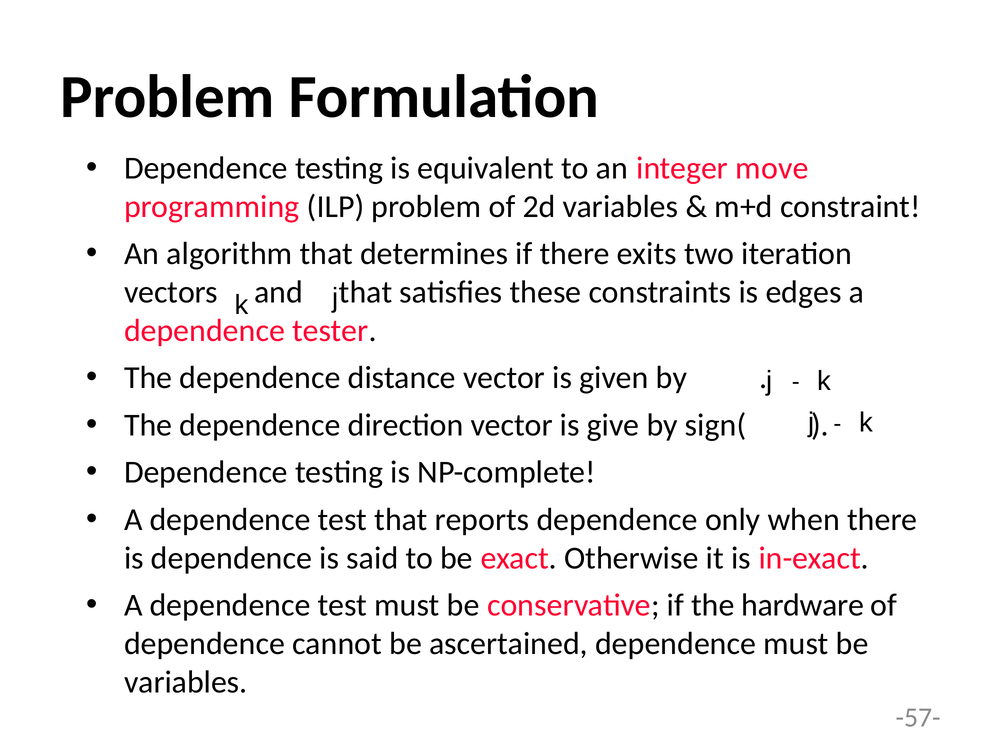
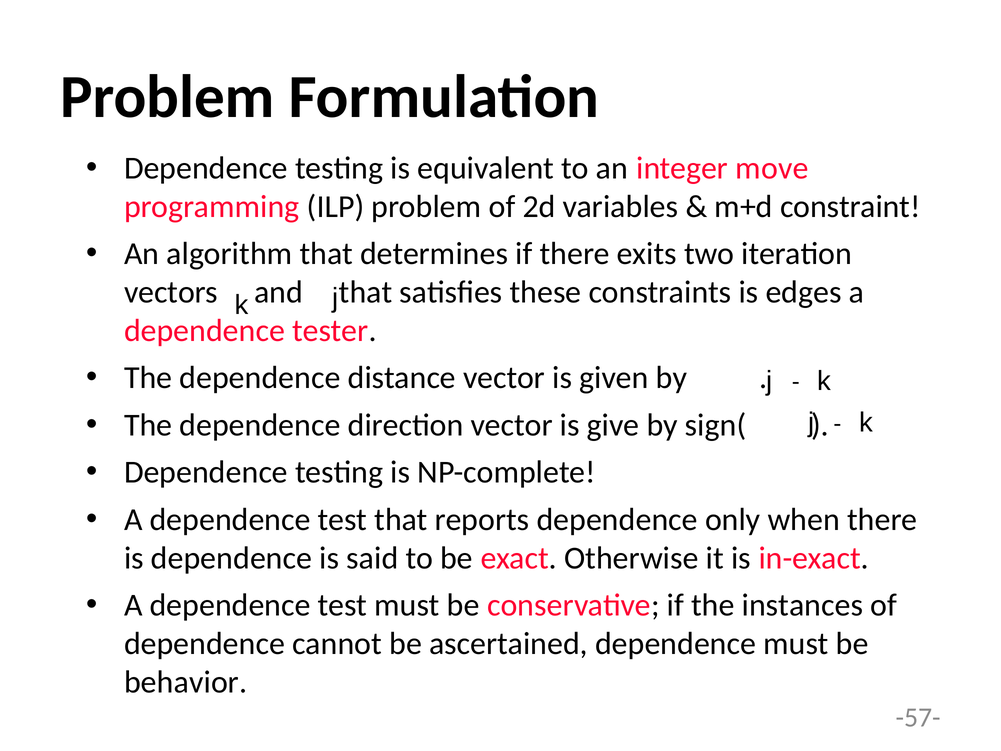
hardware: hardware -> instances
variables at (186, 682): variables -> behavior
